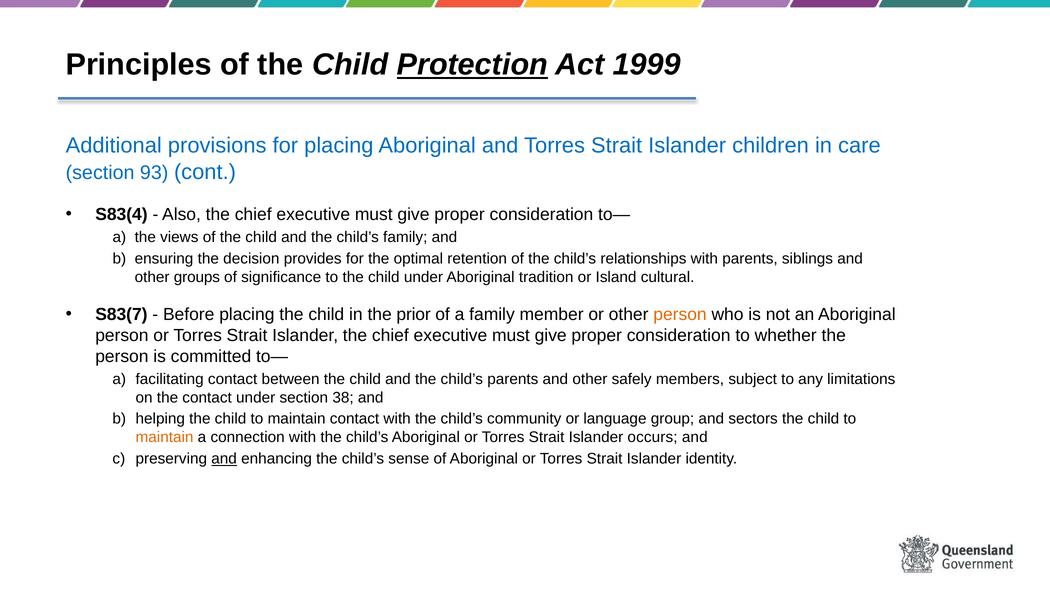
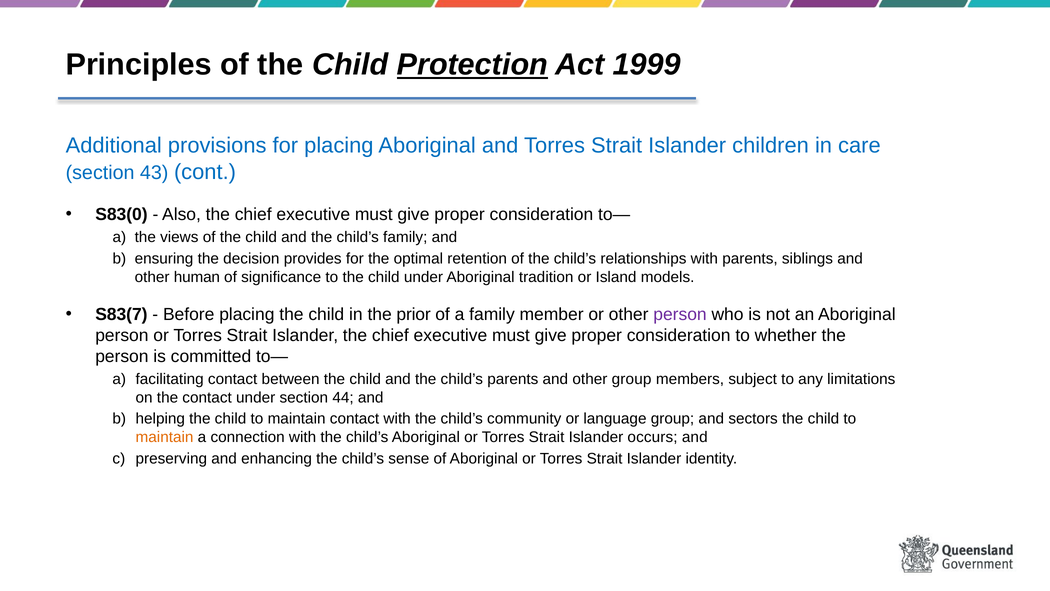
93: 93 -> 43
S83(4: S83(4 -> S83(0
groups: groups -> human
cultural: cultural -> models
person at (680, 314) colour: orange -> purple
other safely: safely -> group
38: 38 -> 44
and at (224, 459) underline: present -> none
